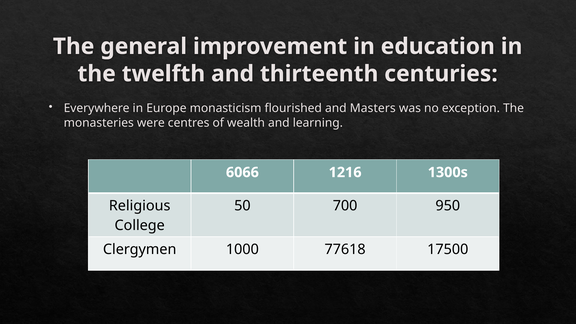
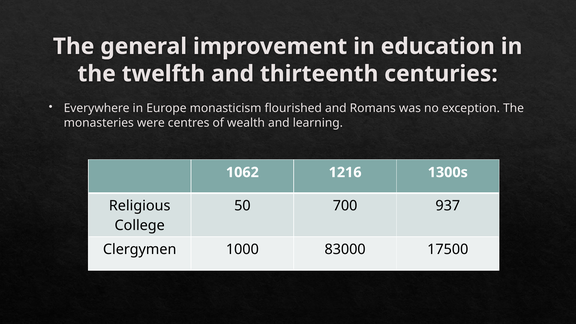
Masters: Masters -> Romans
6066: 6066 -> 1062
950: 950 -> 937
77618: 77618 -> 83000
